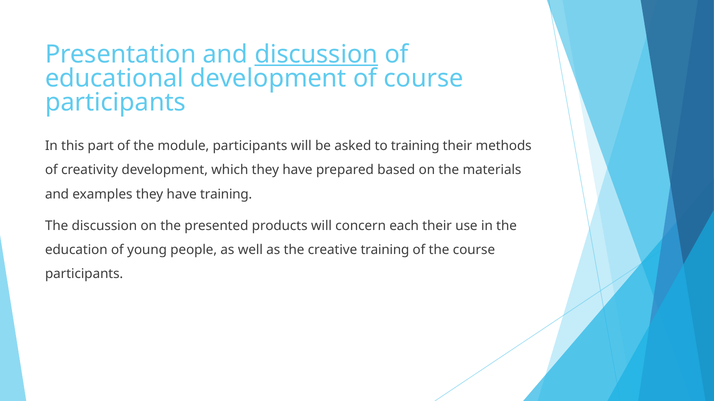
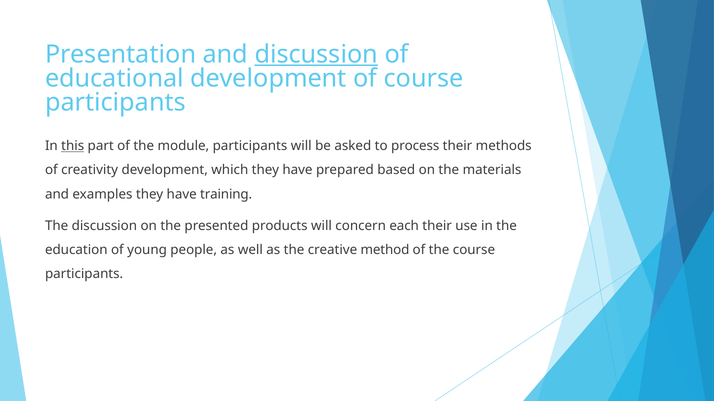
this underline: none -> present
to training: training -> process
creative training: training -> method
